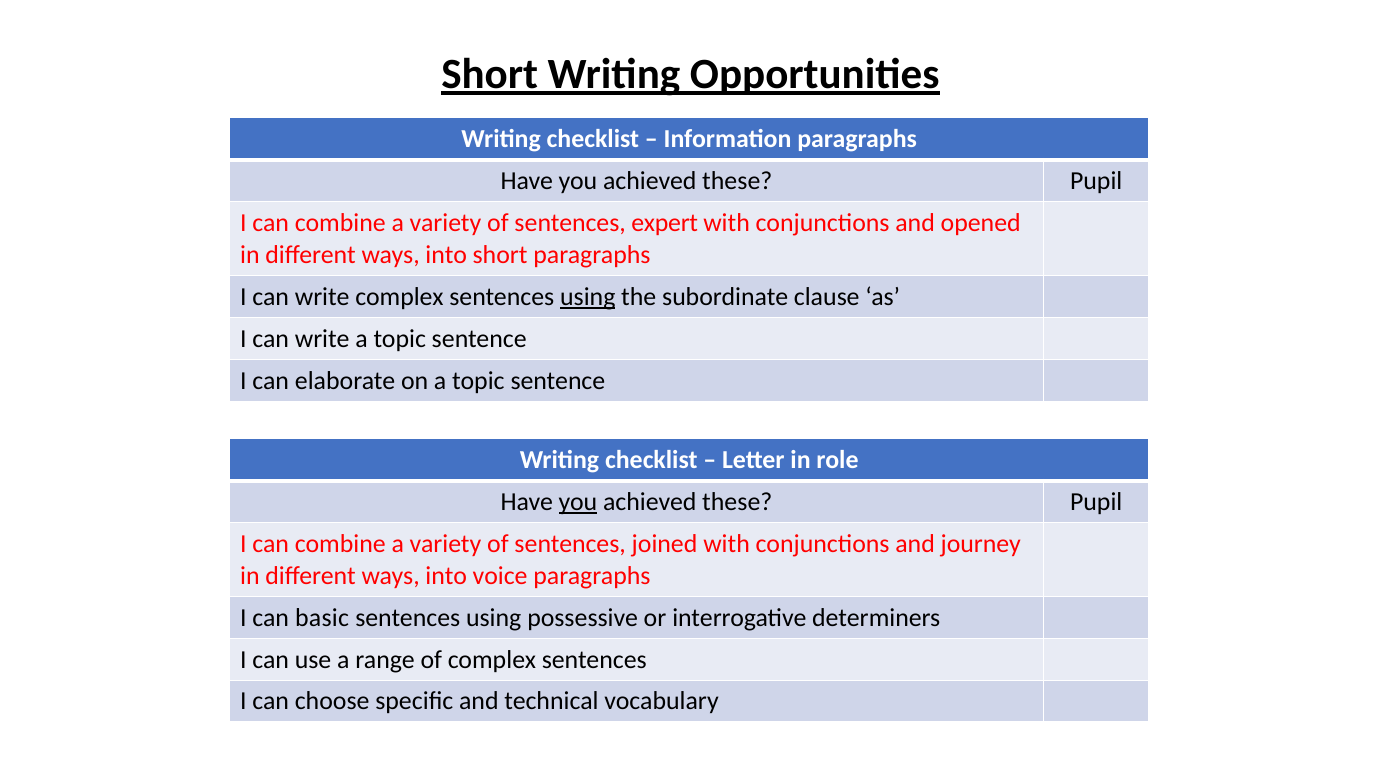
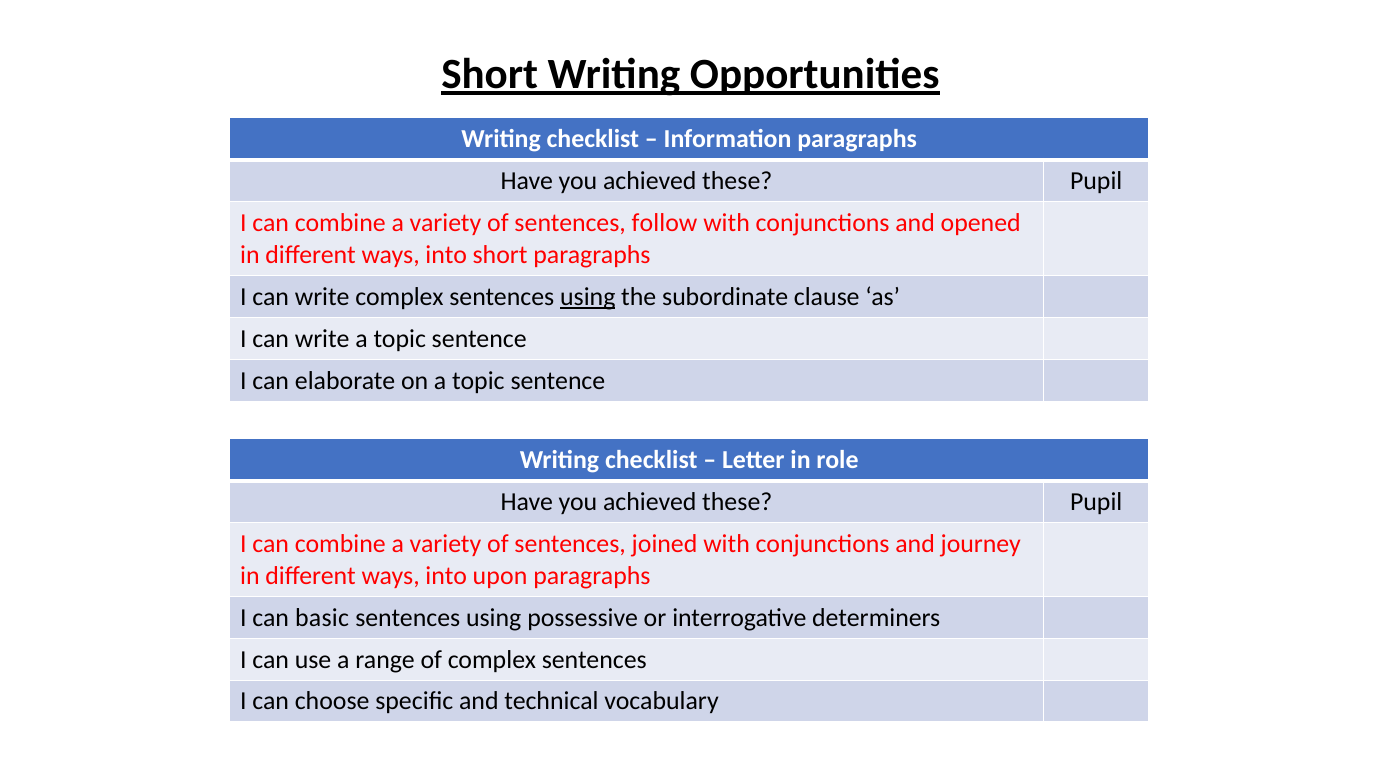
expert: expert -> follow
you at (578, 502) underline: present -> none
voice: voice -> upon
